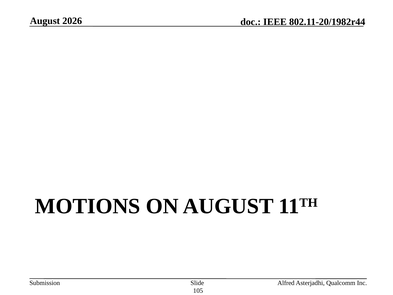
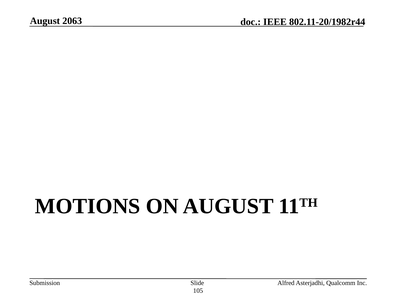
2026: 2026 -> 2063
